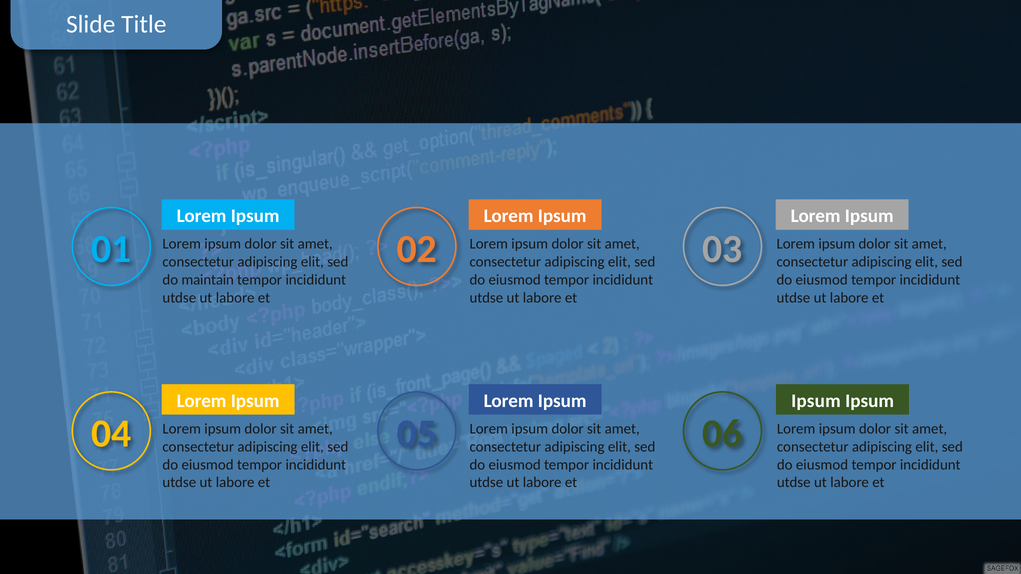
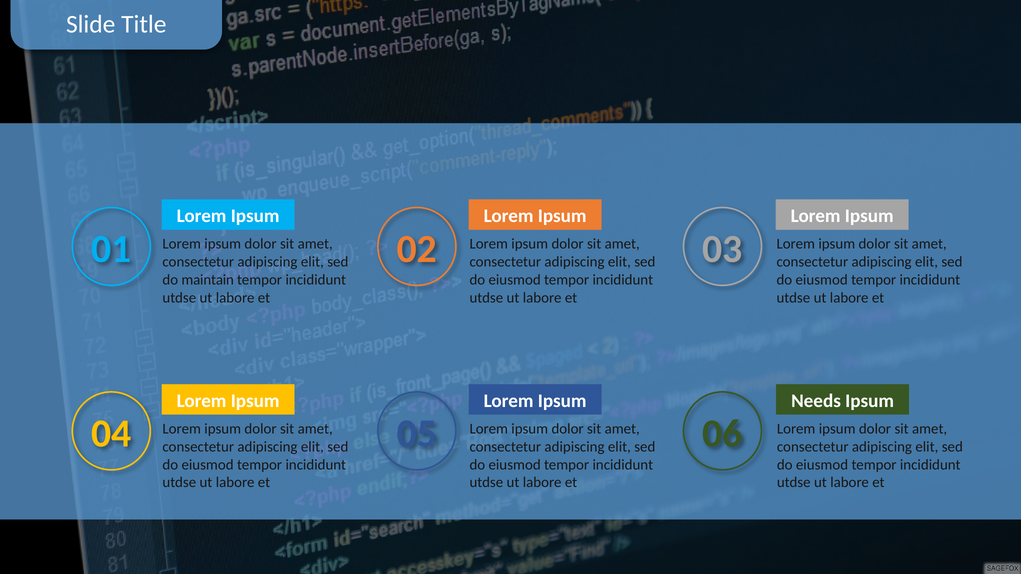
Ipsum at (816, 401): Ipsum -> Needs
